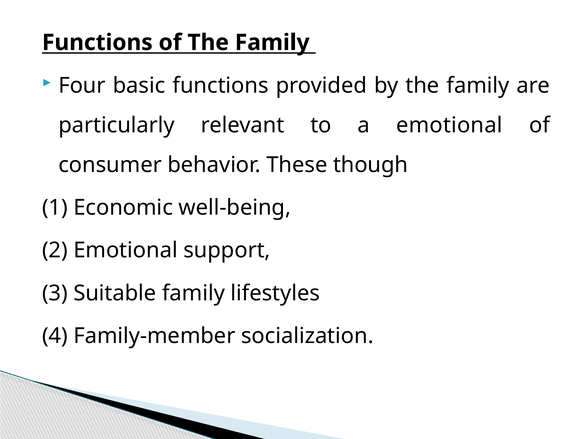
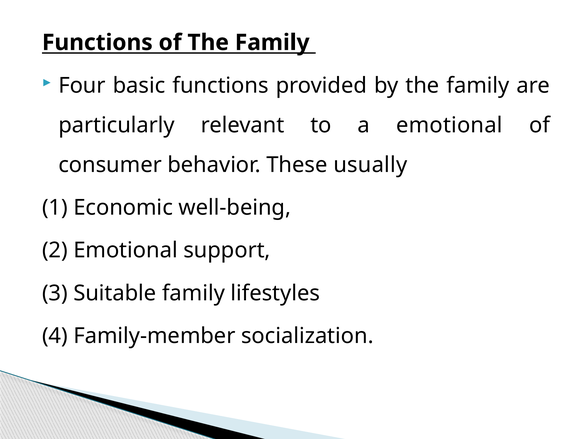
though: though -> usually
